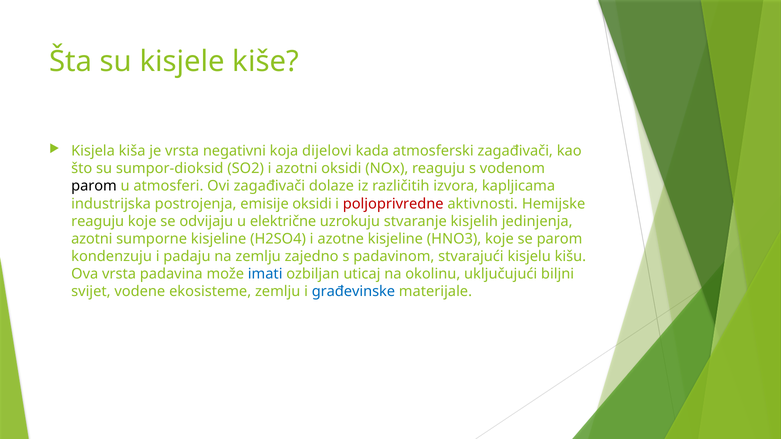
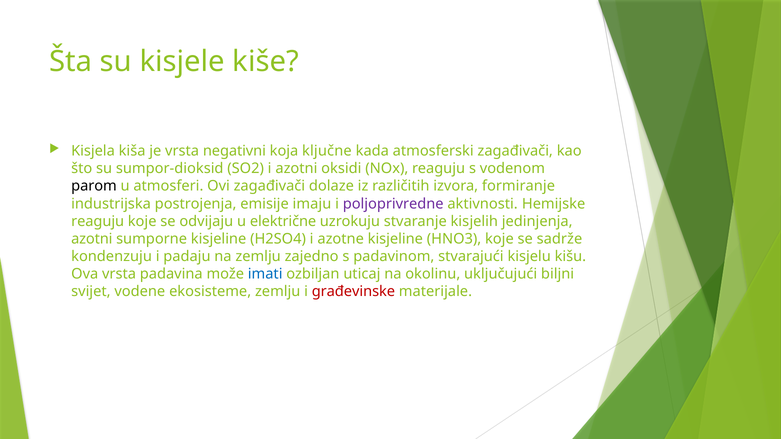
dijelovi: dijelovi -> ključne
kapljicama: kapljicama -> formiranje
emisije oksidi: oksidi -> imaju
poljoprivredne colour: red -> purple
se parom: parom -> sadrže
građevinske colour: blue -> red
